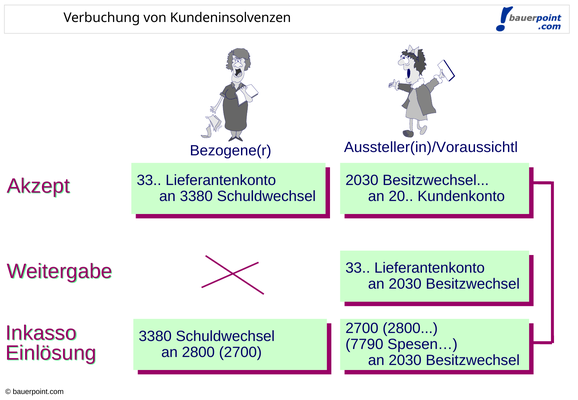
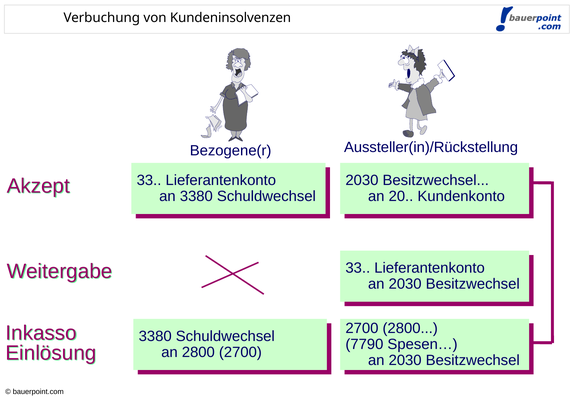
Aussteller(in)/Voraussichtl: Aussteller(in)/Voraussichtl -> Aussteller(in)/Rückstellung
